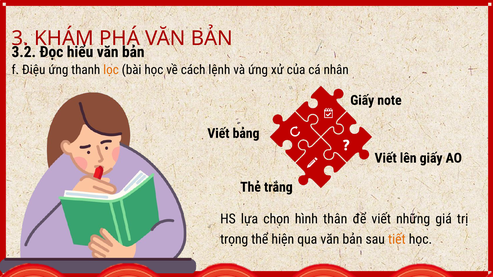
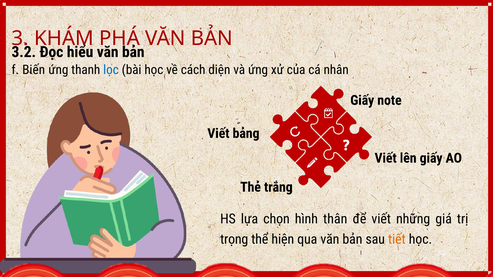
Điệu: Điệu -> Biến
lọc colour: orange -> blue
lệnh: lệnh -> diện
